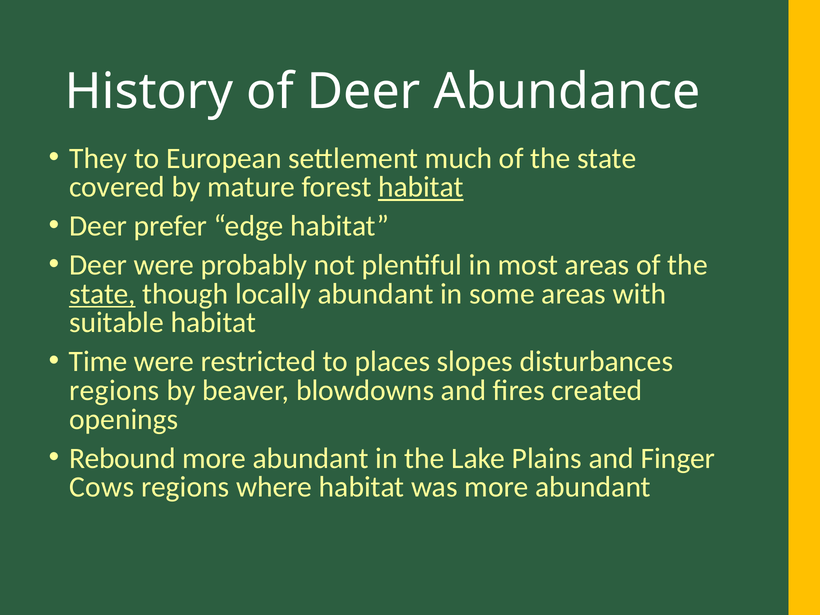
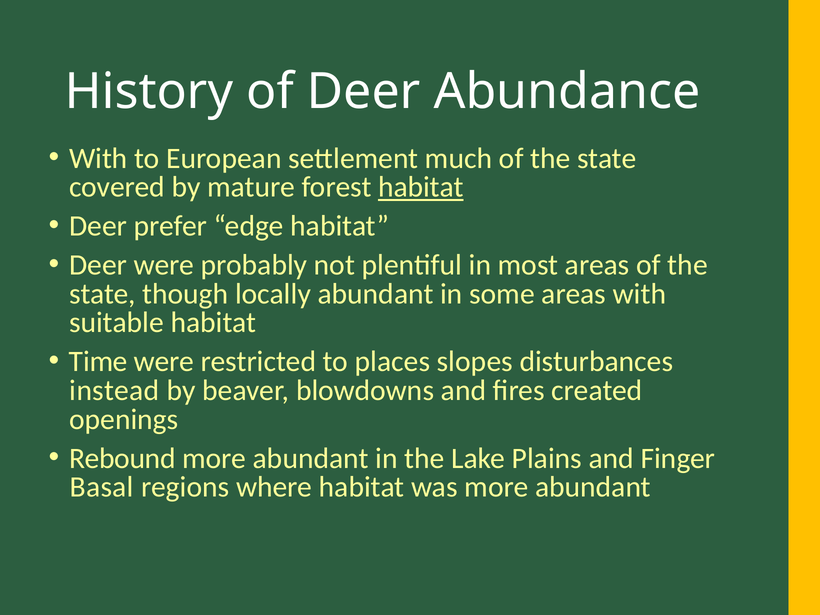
They at (98, 158): They -> With
state at (102, 294) underline: present -> none
regions at (114, 390): regions -> instead
Cows: Cows -> Basal
